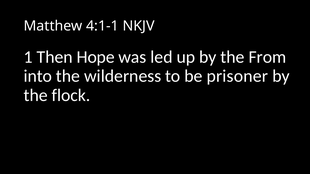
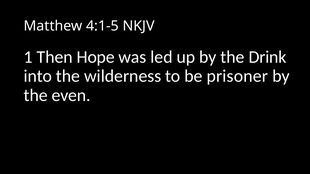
4:1-1: 4:1-1 -> 4:1-5
From: From -> Drink
flock: flock -> even
